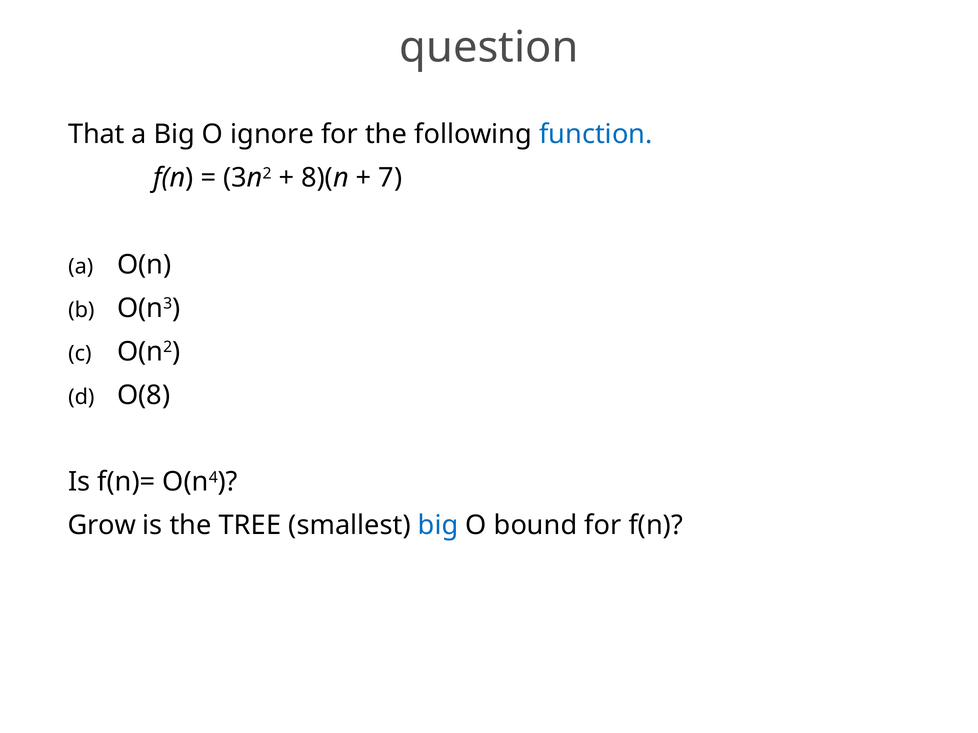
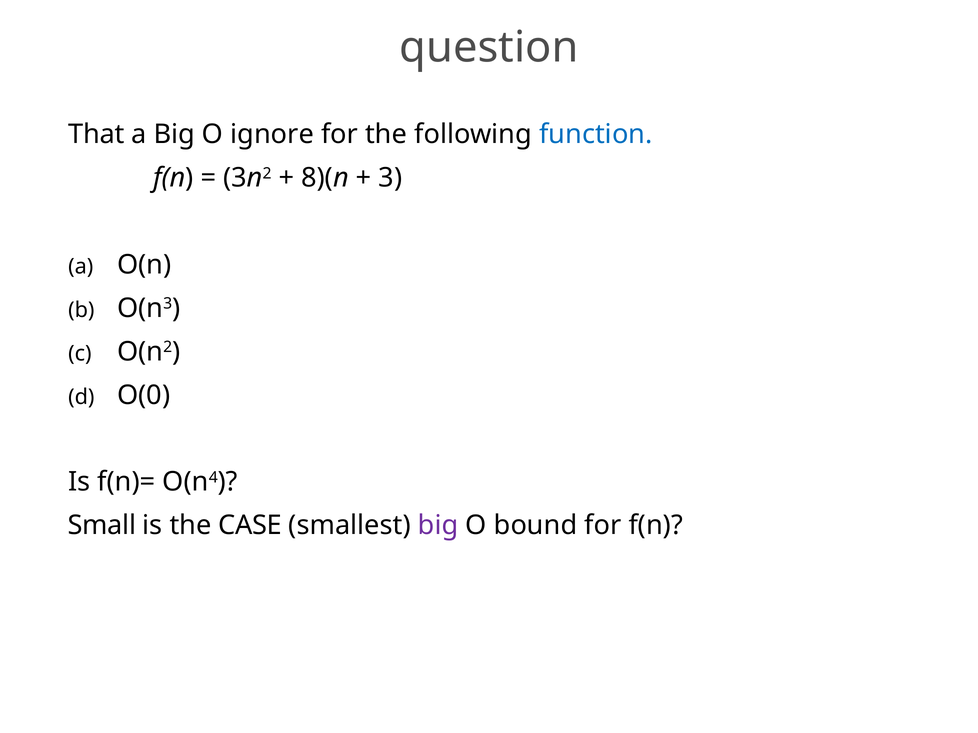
7: 7 -> 3
O(8: O(8 -> O(0
Grow: Grow -> Small
TREE: TREE -> CASE
big at (438, 526) colour: blue -> purple
